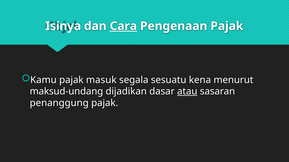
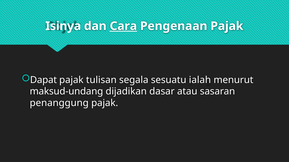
Kamu: Kamu -> Dapat
masuk: masuk -> tulisan
kena: kena -> ialah
atau underline: present -> none
